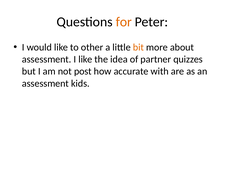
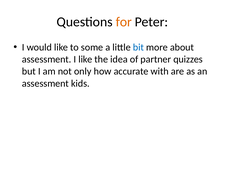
other: other -> some
bit colour: orange -> blue
post: post -> only
